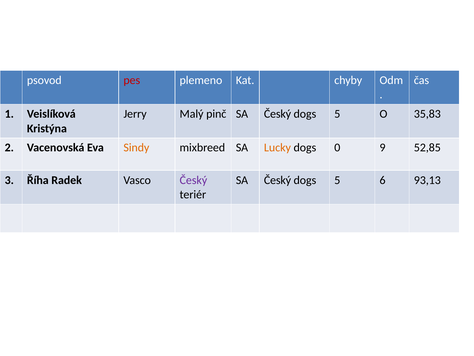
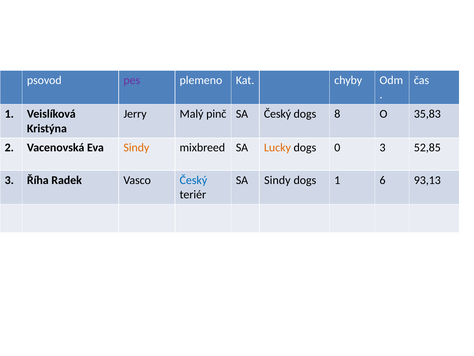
pes colour: red -> purple
5 at (337, 114): 5 -> 8
0 9: 9 -> 3
Český at (193, 180) colour: purple -> blue
Český at (278, 180): Český -> Sindy
5 at (337, 180): 5 -> 1
